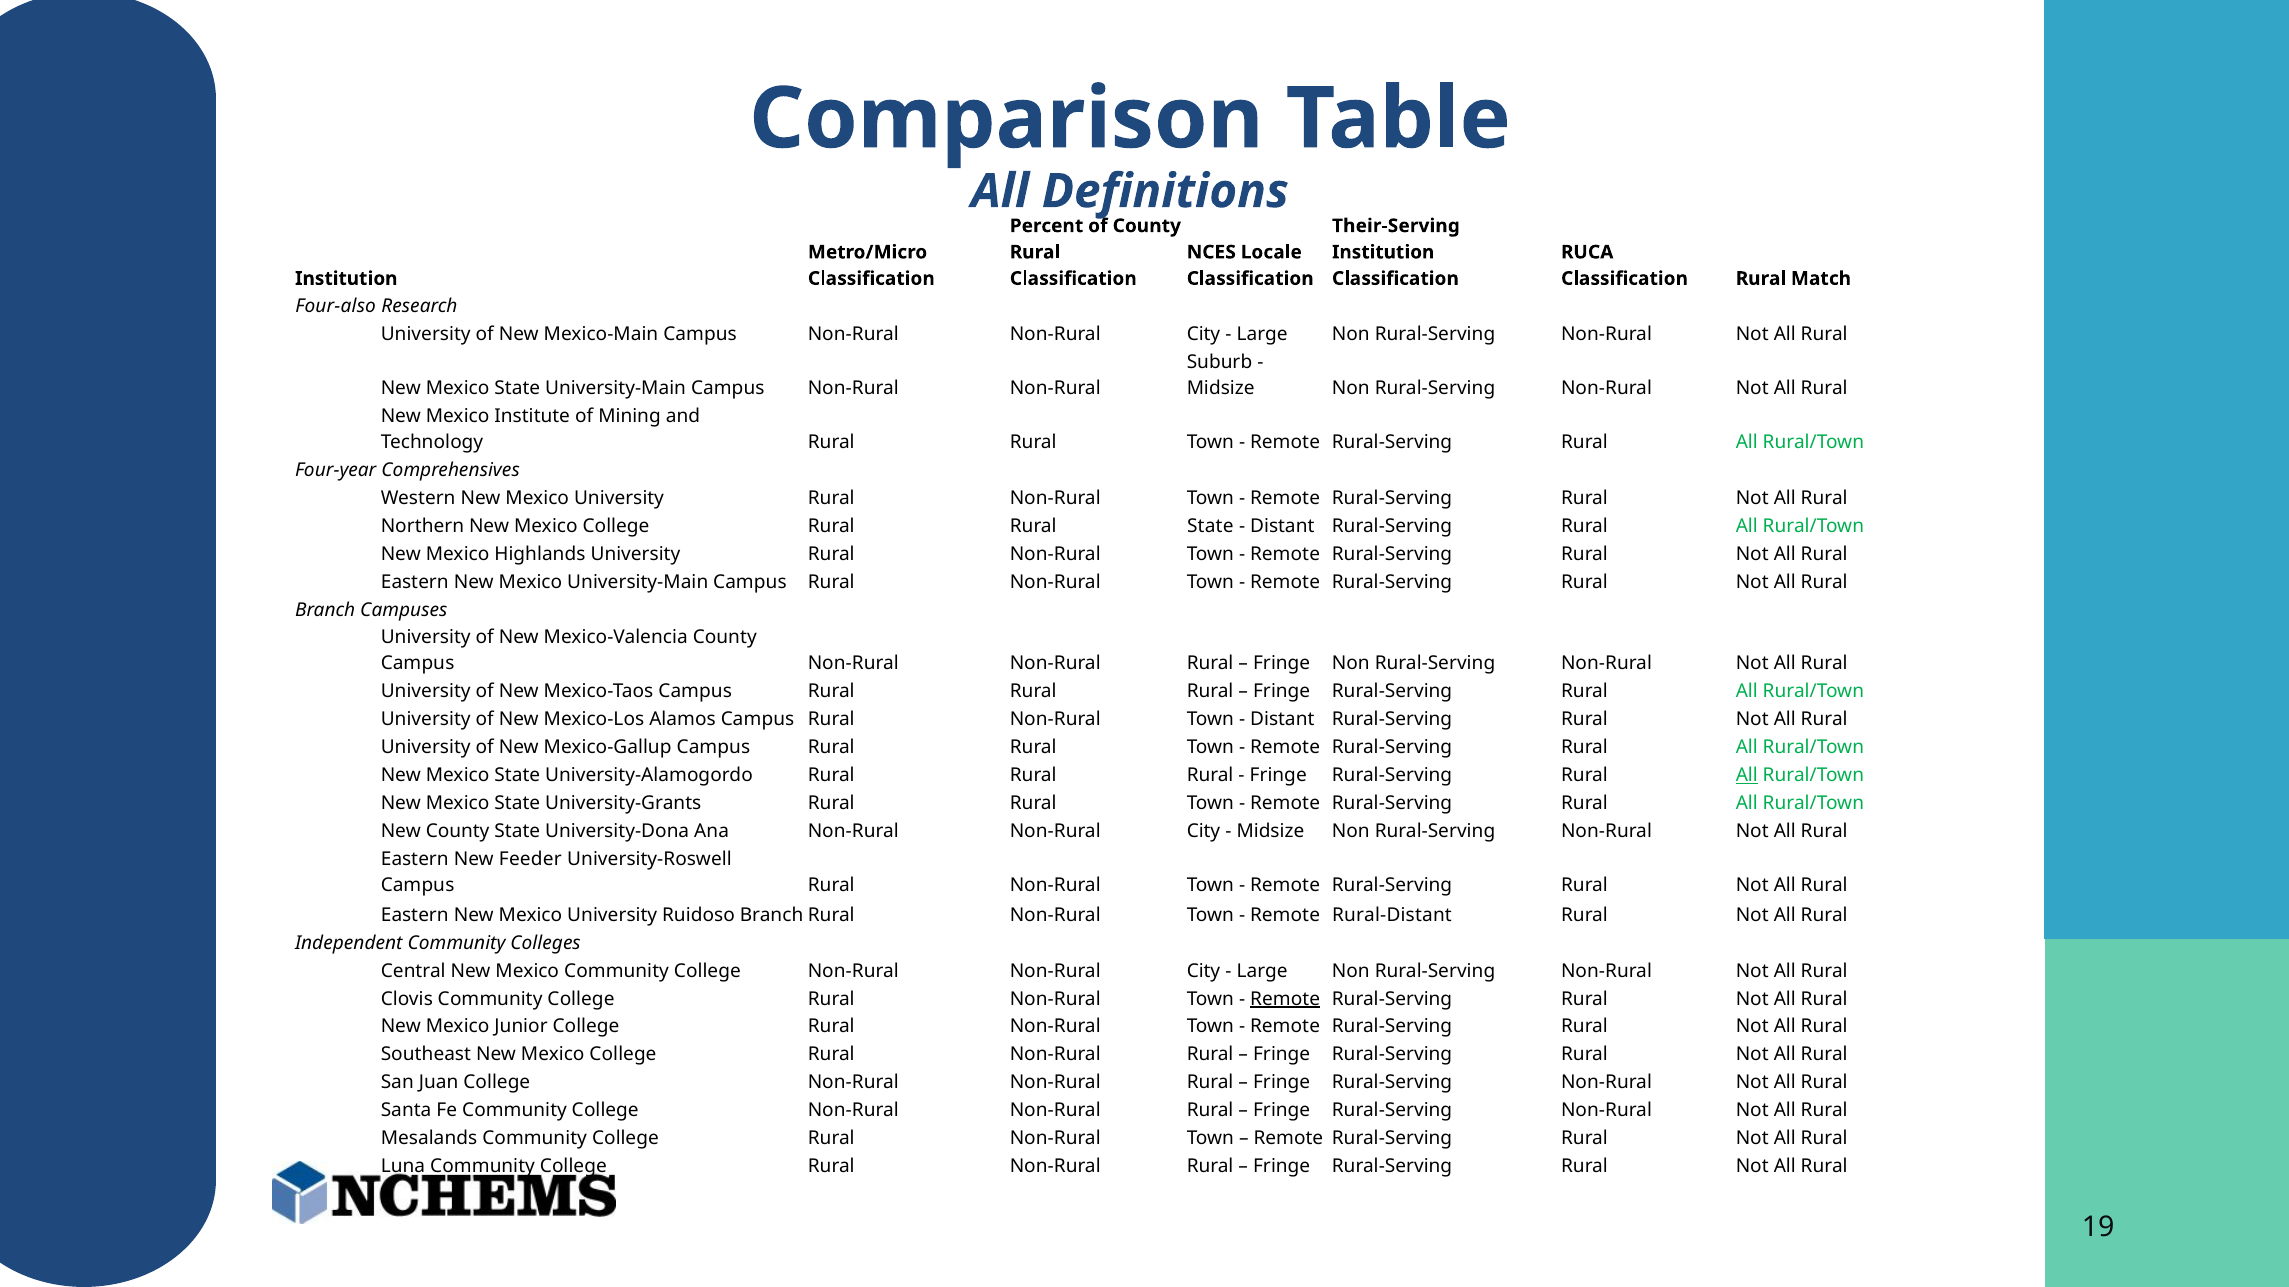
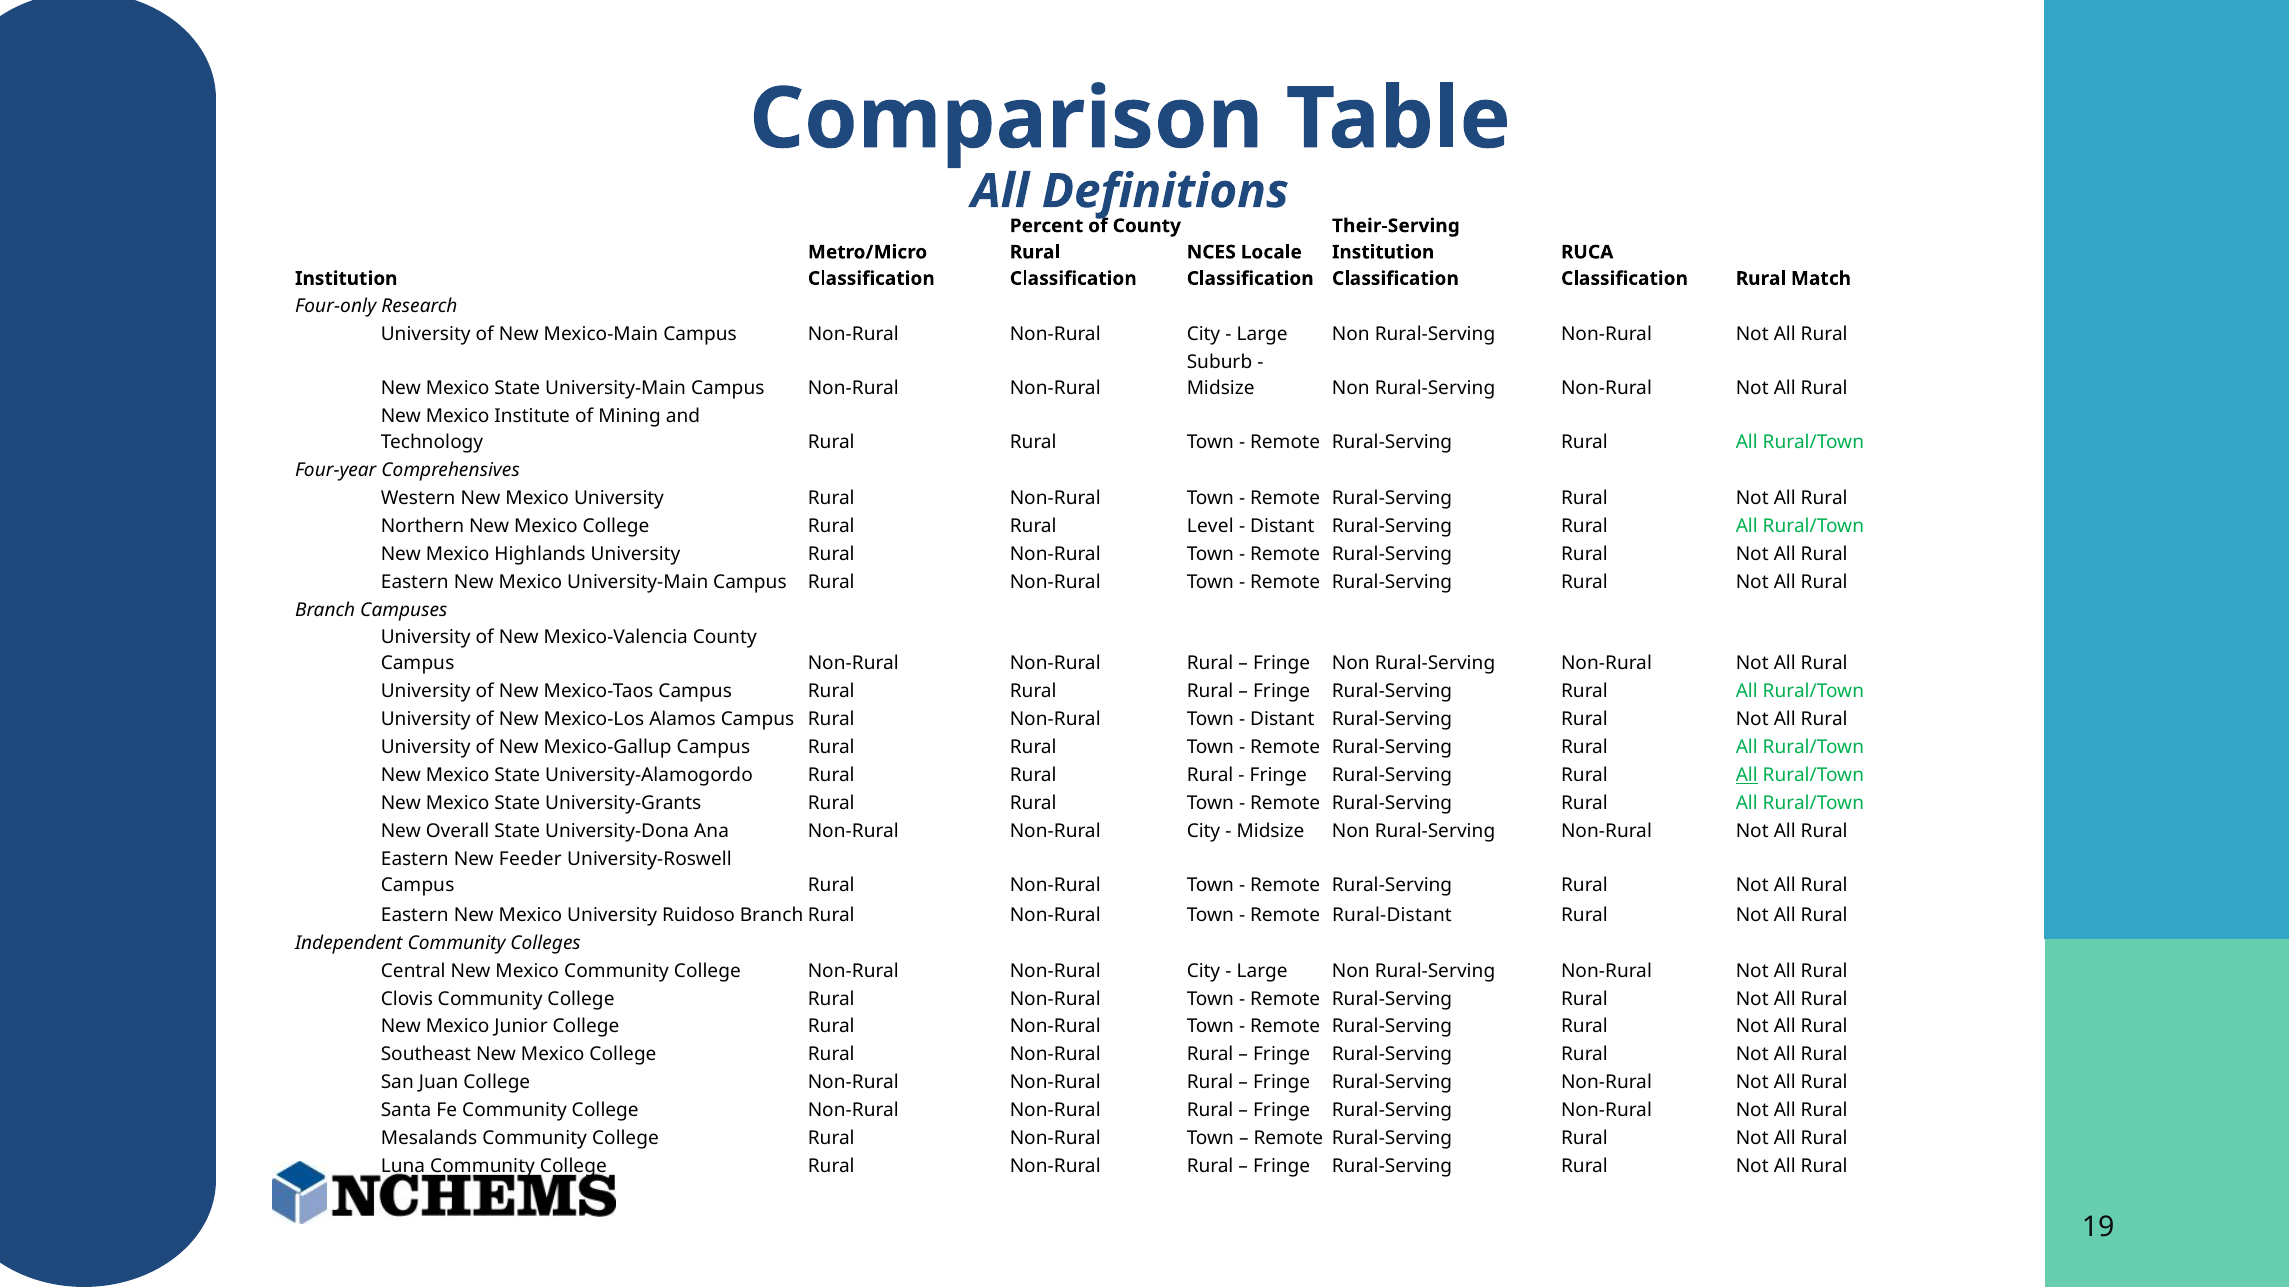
Four-also: Four-also -> Four-only
Rural State: State -> Level
New County: County -> Overall
Remote at (1285, 999) underline: present -> none
